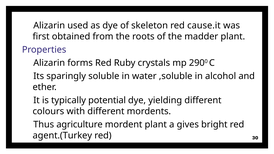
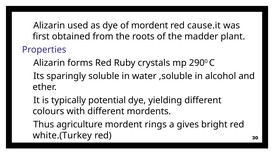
of skeleton: skeleton -> mordent
mordent plant: plant -> rings
agent.(Turkey: agent.(Turkey -> white.(Turkey
